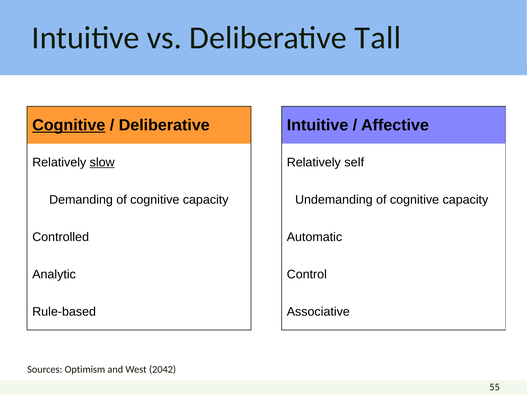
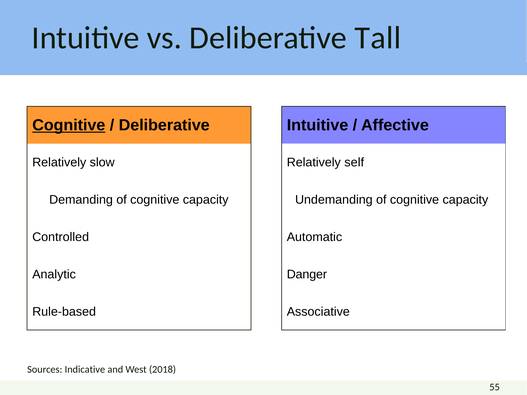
slow underline: present -> none
Control: Control -> Danger
Optimism: Optimism -> Indicative
2042: 2042 -> 2018
